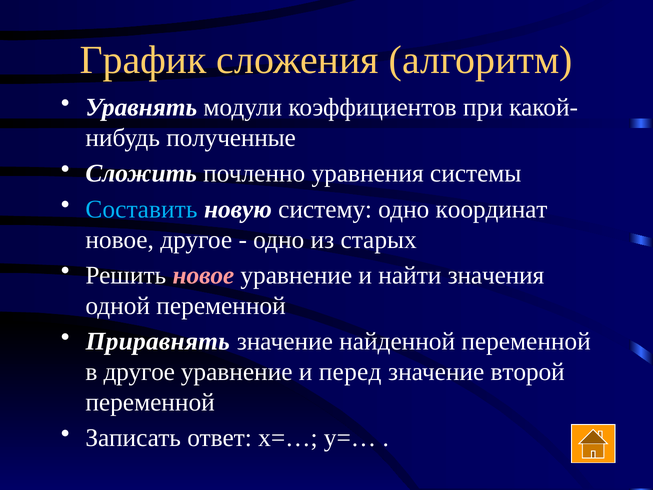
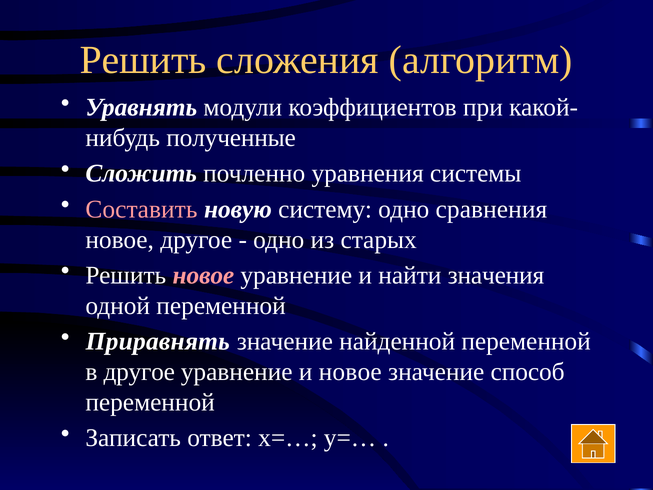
График at (143, 60): График -> Решить
Составить colour: light blue -> pink
координат: координат -> сравнения
и перед: перед -> новое
второй: второй -> способ
